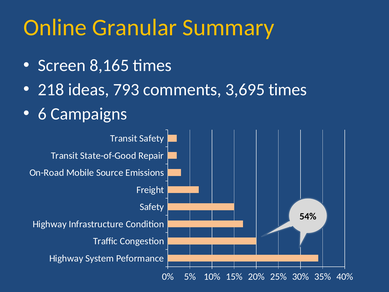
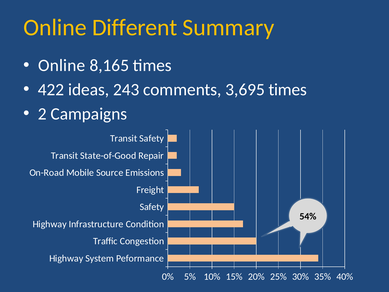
Granular: Granular -> Different
Screen at (62, 65): Screen -> Online
218: 218 -> 422
793: 793 -> 243
6: 6 -> 2
